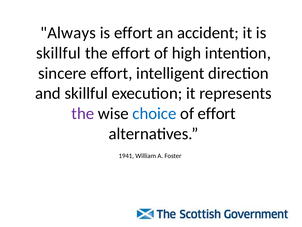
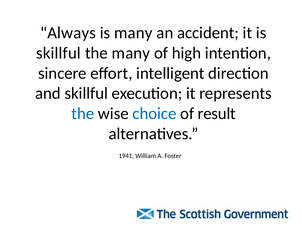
is effort: effort -> many
the effort: effort -> many
the at (83, 113) colour: purple -> blue
of effort: effort -> result
